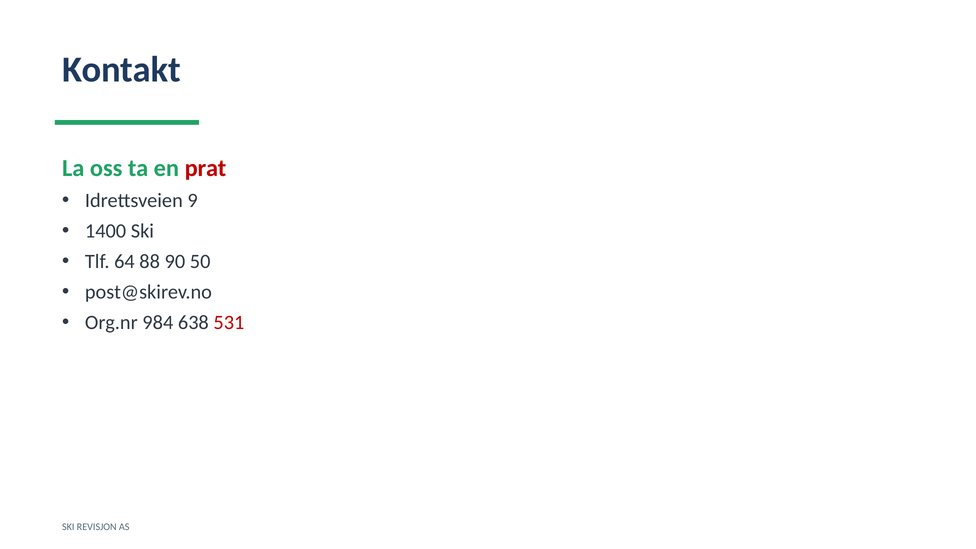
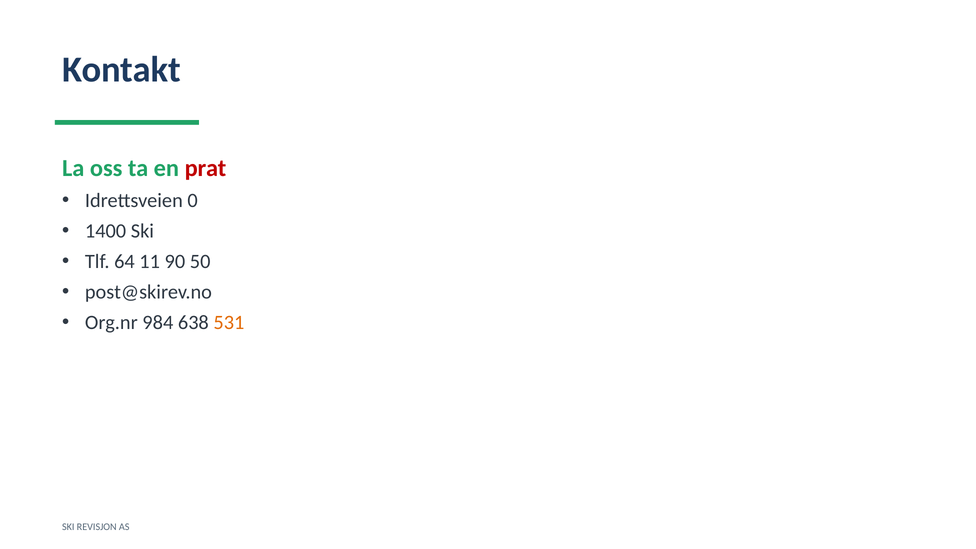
9: 9 -> 0
88: 88 -> 11
531 colour: red -> orange
